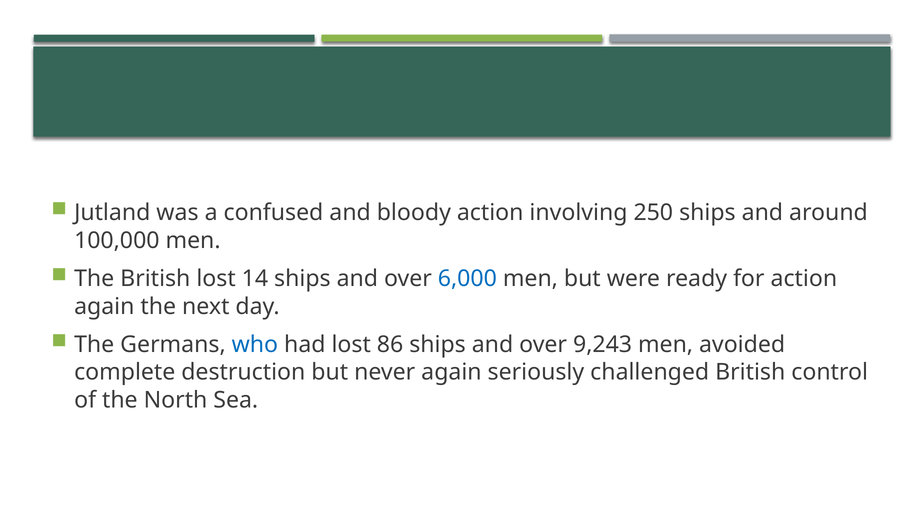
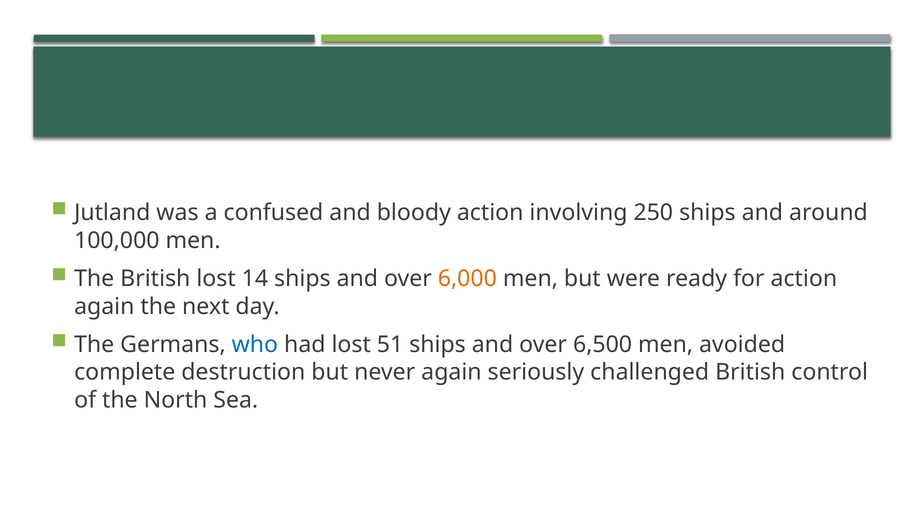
6,000 colour: blue -> orange
86: 86 -> 51
9,243: 9,243 -> 6,500
